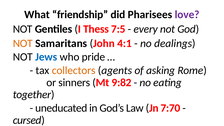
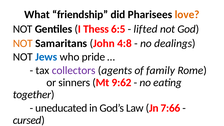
love colour: purple -> orange
7:5: 7:5 -> 6:5
every: every -> lifted
4:1: 4:1 -> 4:8
collectors colour: orange -> purple
asking: asking -> family
9:82: 9:82 -> 9:62
7:70: 7:70 -> 7:66
